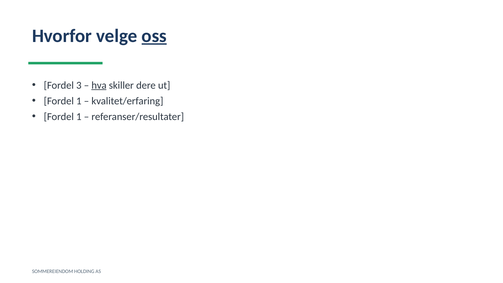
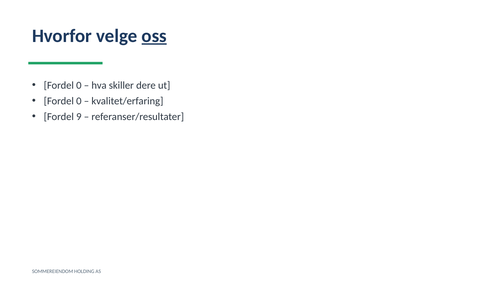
3 at (79, 85): 3 -> 0
hva underline: present -> none
1 at (79, 101): 1 -> 0
1 at (79, 117): 1 -> 9
